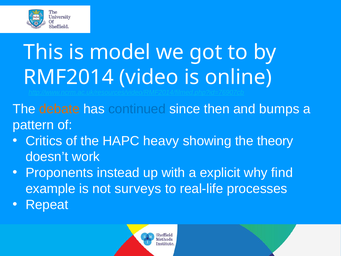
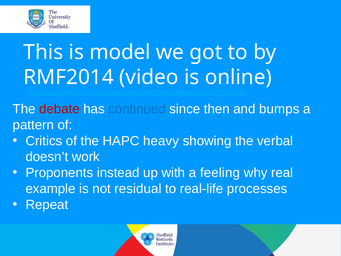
debate colour: orange -> red
theory: theory -> verbal
explicit: explicit -> feeling
find: find -> real
surveys: surveys -> residual
